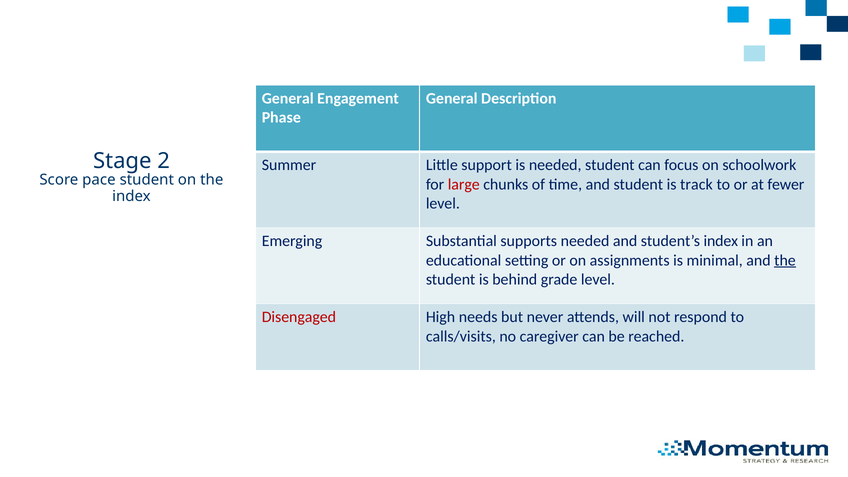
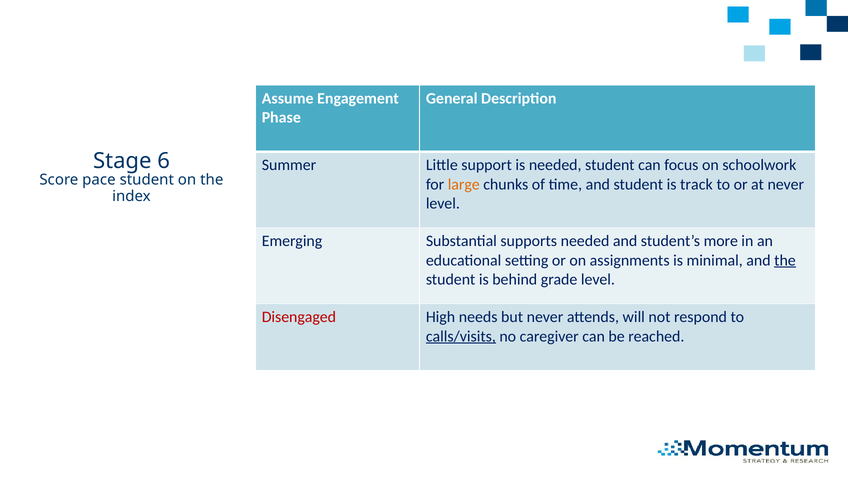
General at (288, 98): General -> Assume
2: 2 -> 6
large colour: red -> orange
at fewer: fewer -> never
student’s index: index -> more
calls/visits underline: none -> present
